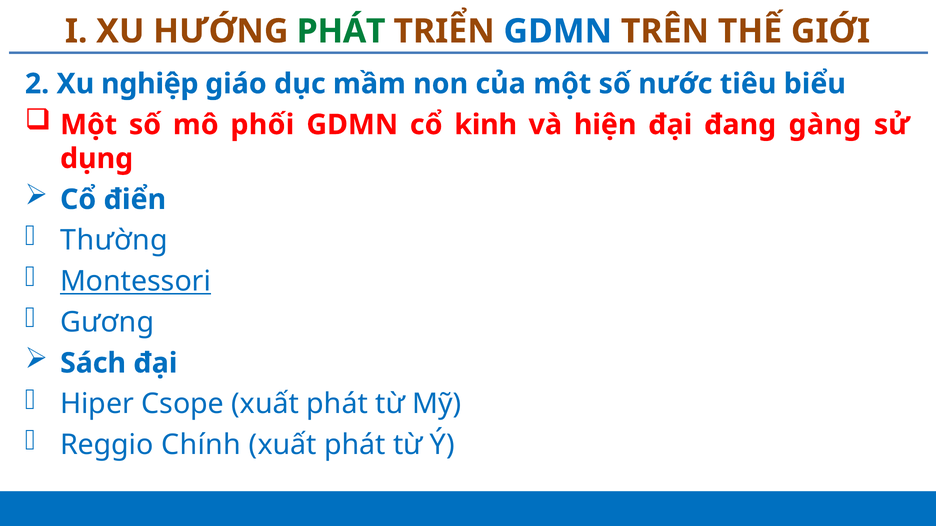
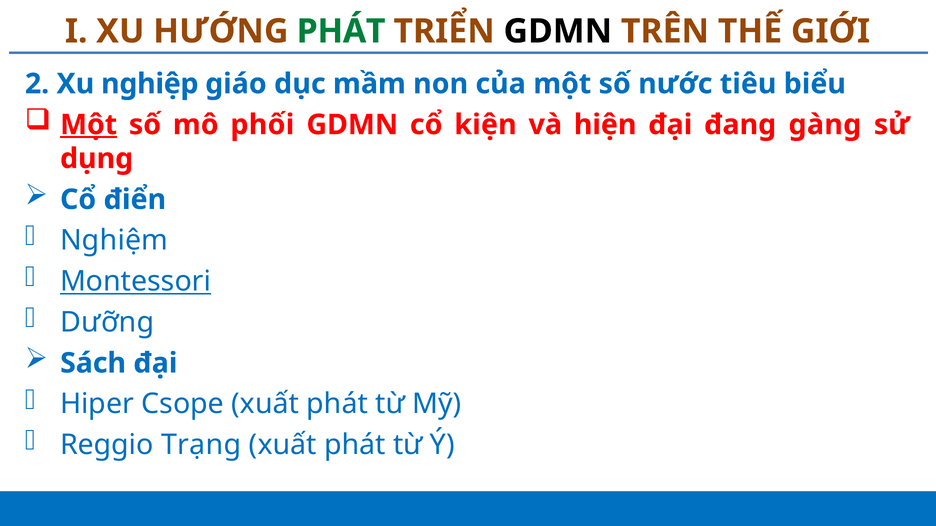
GDMN at (558, 31) colour: blue -> black
Một at (89, 125) underline: none -> present
kinh: kinh -> kiện
Thường: Thường -> Nghiệm
Gương: Gương -> Dưỡng
Chính: Chính -> Trạng
